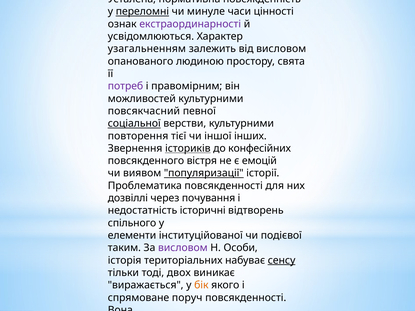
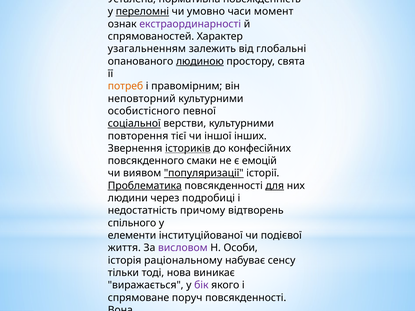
минуле: минуле -> умовно
цінності: цінності -> момент
усвідомлюються: усвідомлюються -> спрямованостей
від висловом: висловом -> глобальні
людиною underline: none -> present
потреб colour: purple -> orange
можливостей: можливостей -> неповторний
повсякчасний: повсякчасний -> особистісного
вістря: вістря -> смаки
Проблематика underline: none -> present
для underline: none -> present
дозвіллі: дозвіллі -> людини
почування: почування -> подробиці
історичні: історичні -> причому
таким: таким -> життя
територіальних: територіальних -> раціональному
сенсу underline: present -> none
двох: двох -> нова
бік colour: orange -> purple
